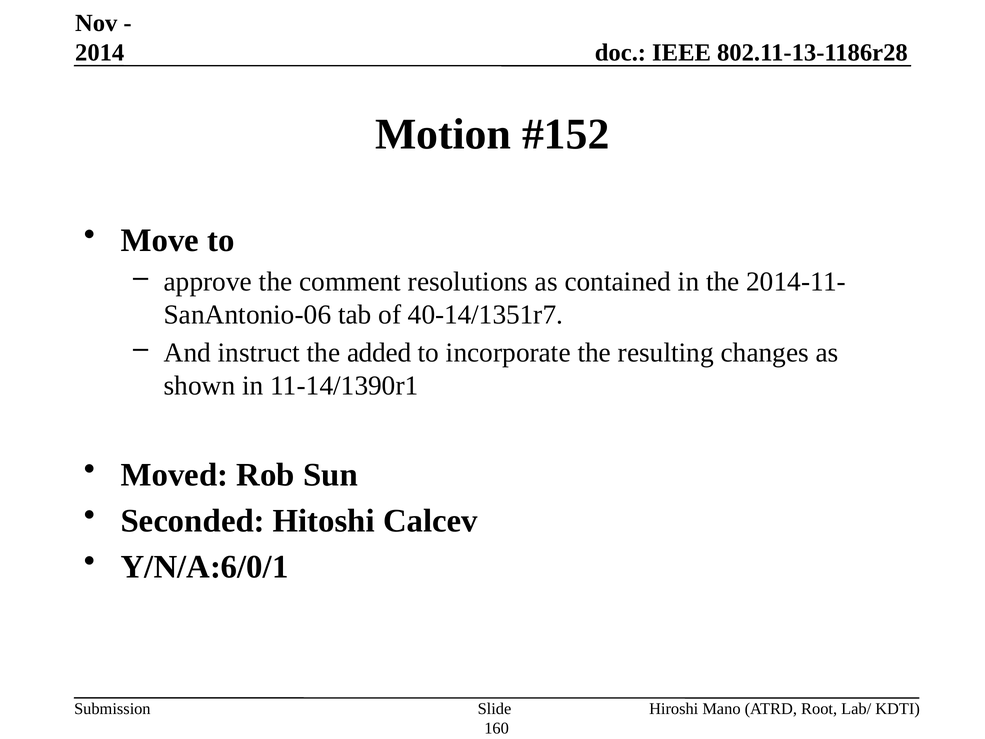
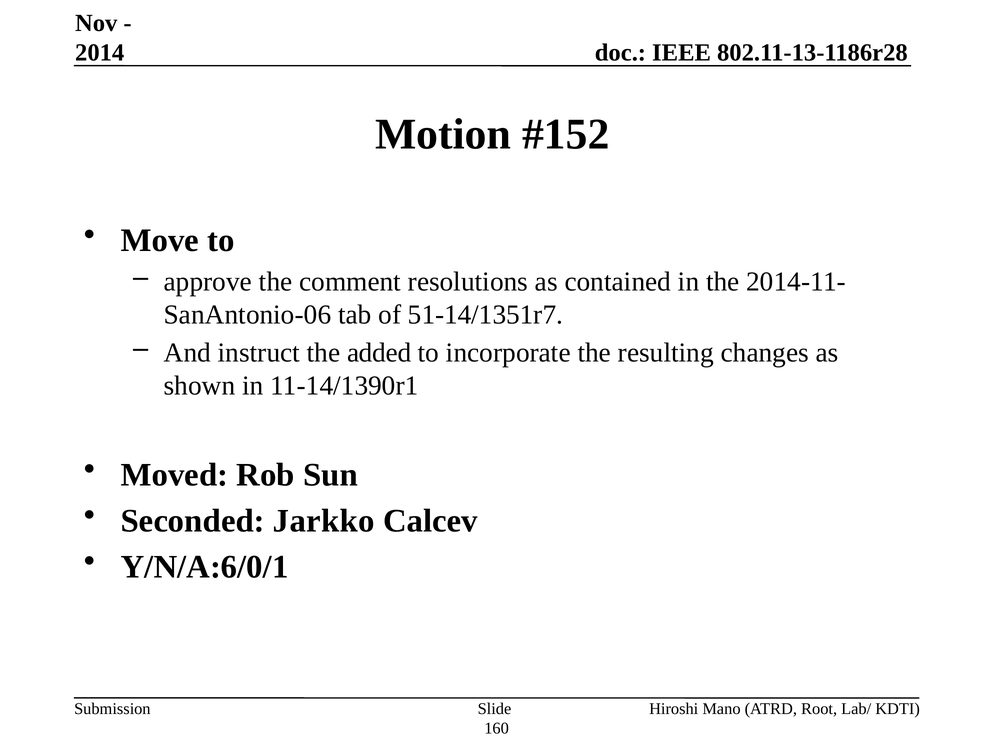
40-14/1351r7: 40-14/1351r7 -> 51-14/1351r7
Hitoshi: Hitoshi -> Jarkko
